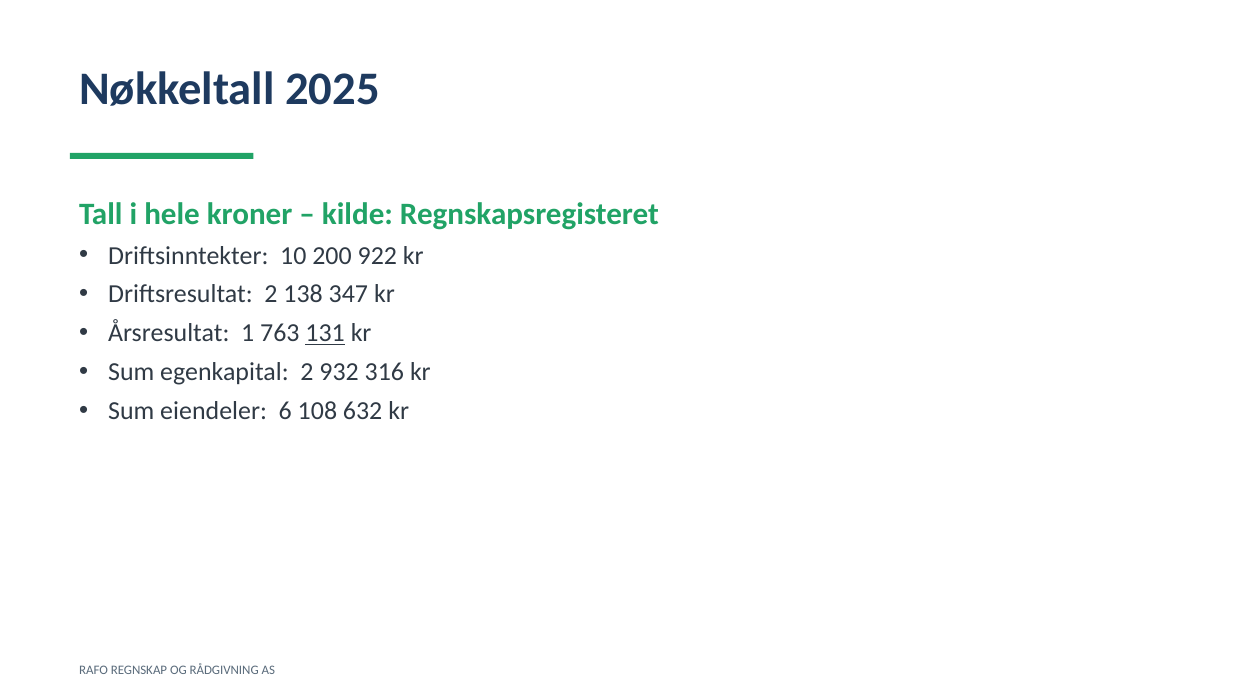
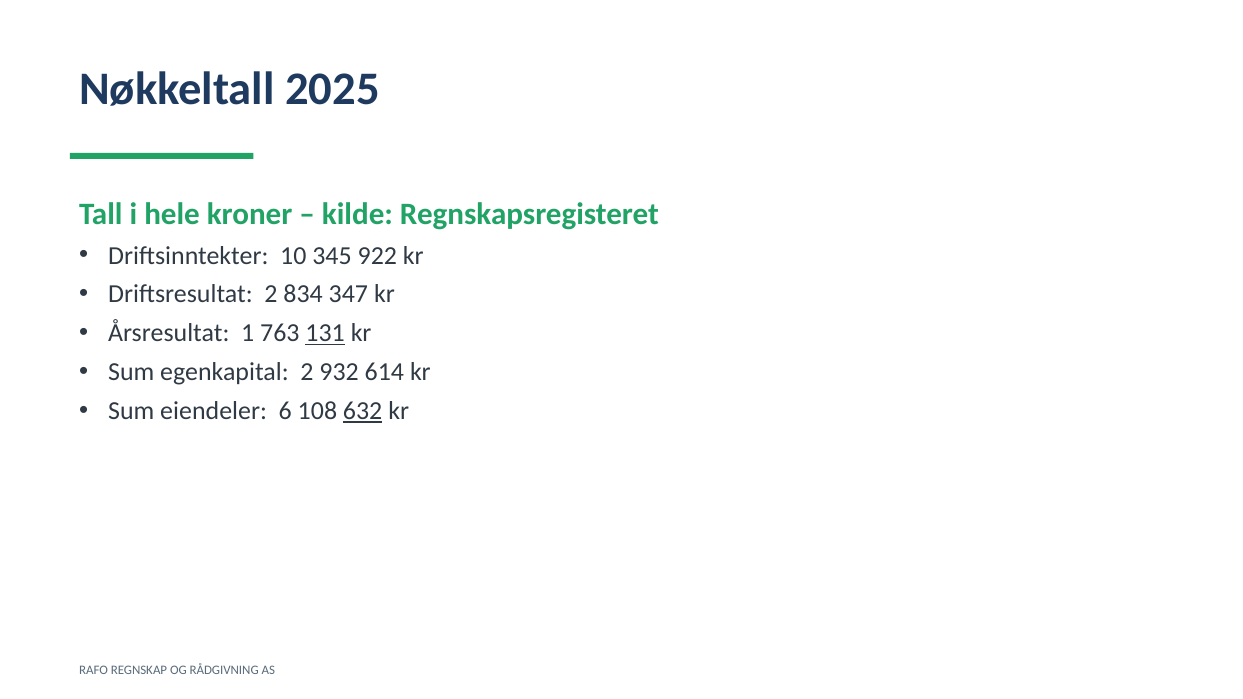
200: 200 -> 345
138: 138 -> 834
316: 316 -> 614
632 underline: none -> present
